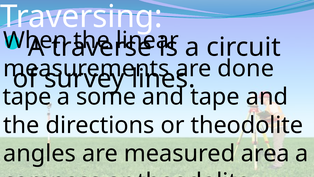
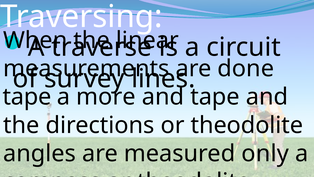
some: some -> more
area: area -> only
